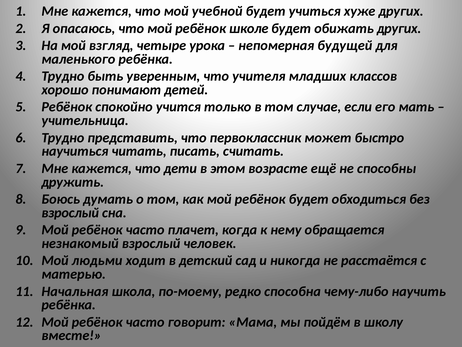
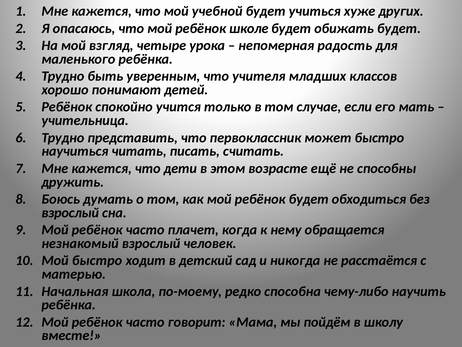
обижать других: других -> будет
будущей: будущей -> радость
Мой людьми: людьми -> быстро
